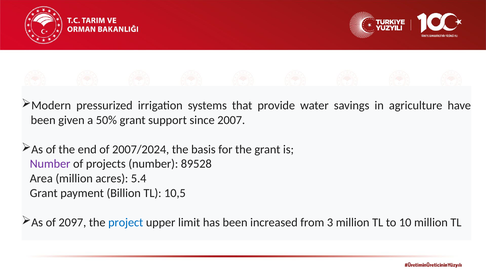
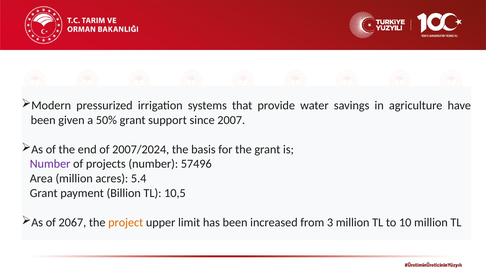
89528: 89528 -> 57496
2097: 2097 -> 2067
project colour: blue -> orange
